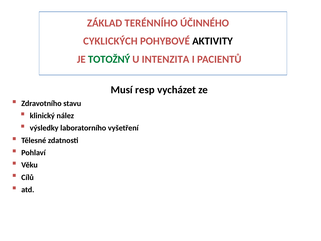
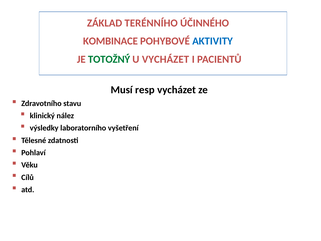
CYKLICKÝCH: CYKLICKÝCH -> KOMBINACE
AKTIVITY colour: black -> blue
U INTENZITA: INTENZITA -> VYCHÁZET
